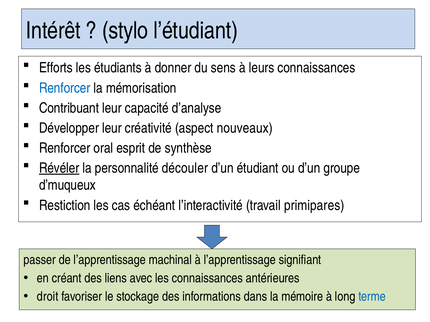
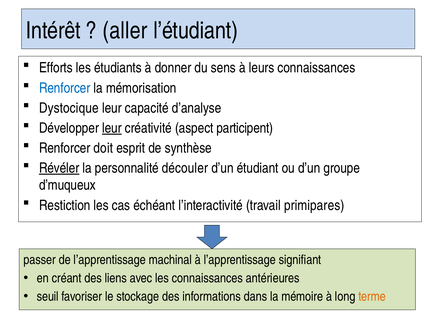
stylo: stylo -> aller
Contribuant: Contribuant -> Dystocique
leur at (112, 128) underline: none -> present
nouveaux: nouveaux -> participent
oral: oral -> doit
droit: droit -> seuil
terme colour: blue -> orange
